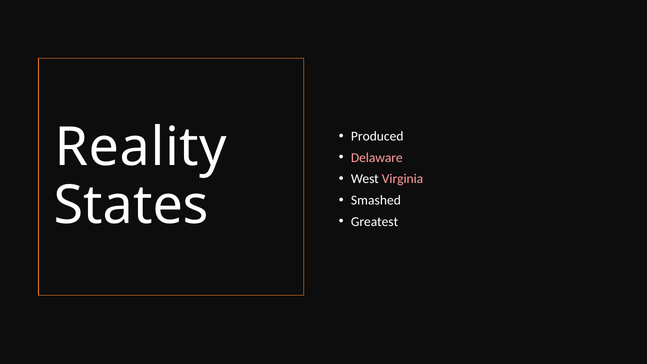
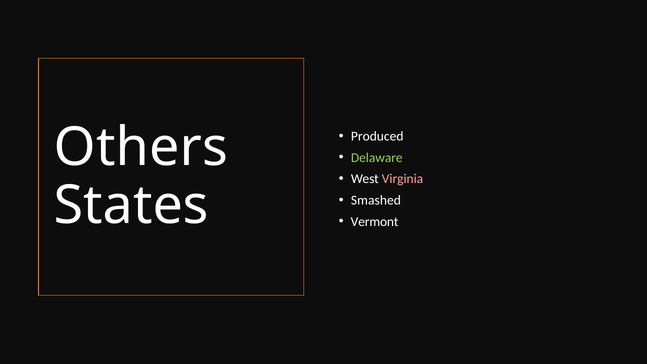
Reality: Reality -> Others
Delaware colour: pink -> light green
Greatest: Greatest -> Vermont
